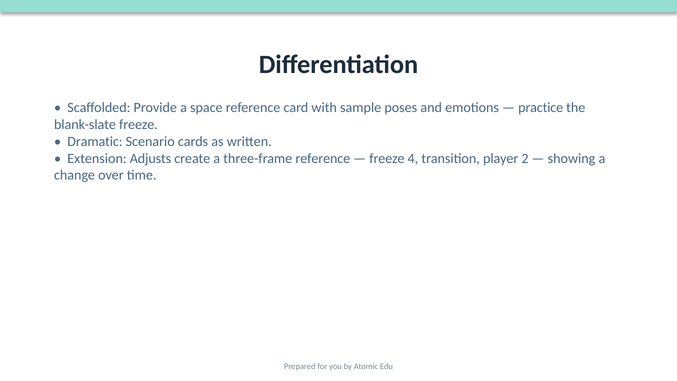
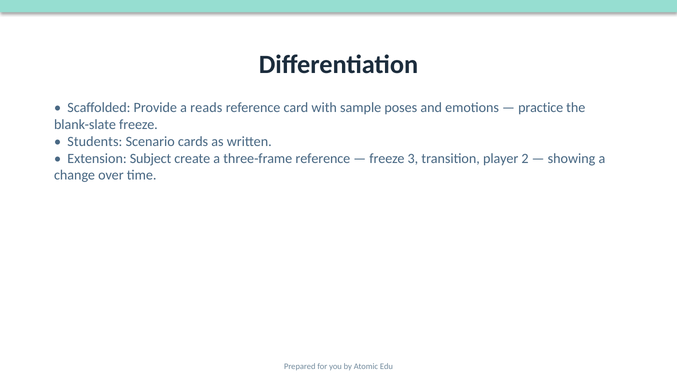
space: space -> reads
Dramatic: Dramatic -> Students
Adjusts: Adjusts -> Subject
4: 4 -> 3
